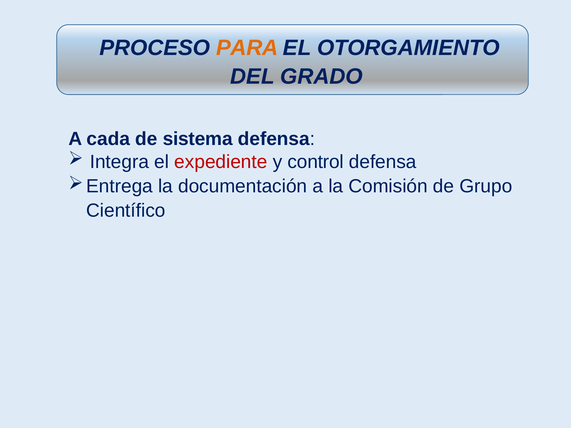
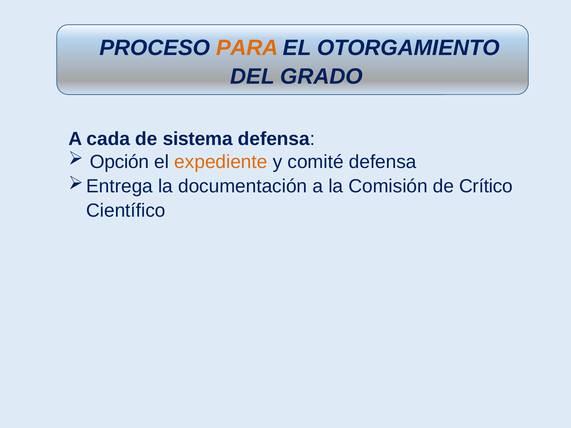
Integra: Integra -> Opción
expediente colour: red -> orange
control: control -> comité
Grupo: Grupo -> Crítico
